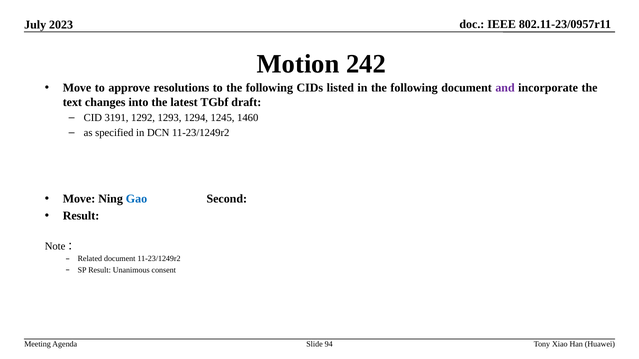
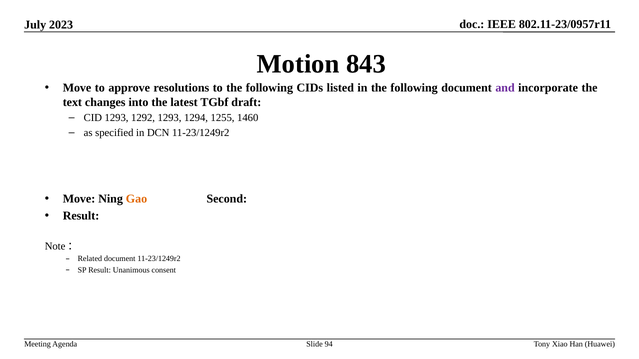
242: 242 -> 843
CID 3191: 3191 -> 1293
1245: 1245 -> 1255
Gao colour: blue -> orange
